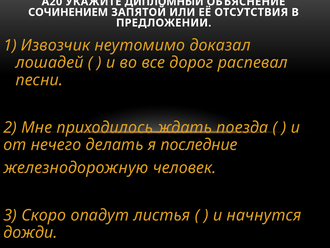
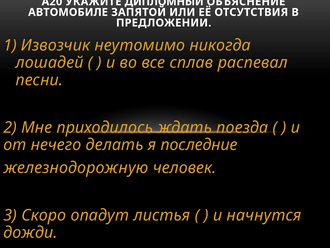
СОЧИНЕНИЕМ: СОЧИНЕНИЕМ -> АВТОМОБИЛЕ
доказал: доказал -> никогда
дорог: дорог -> сплав
